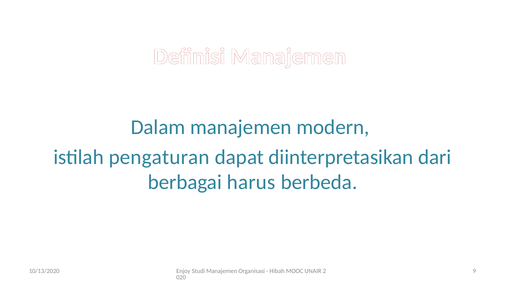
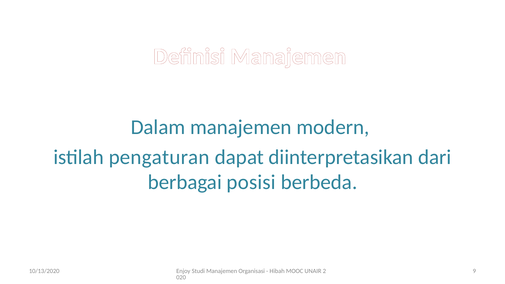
harus: harus -> posisi
